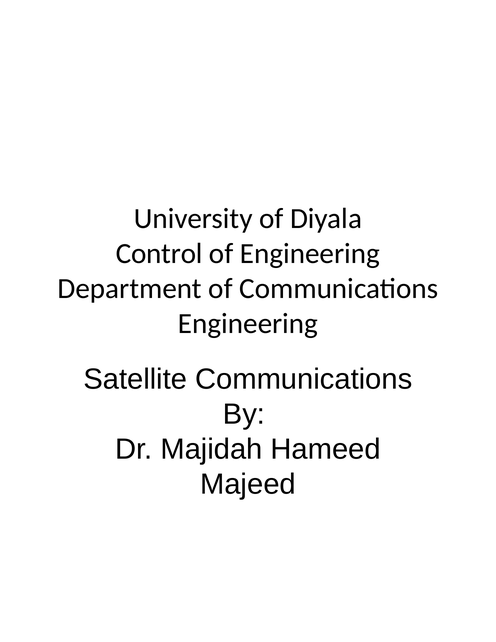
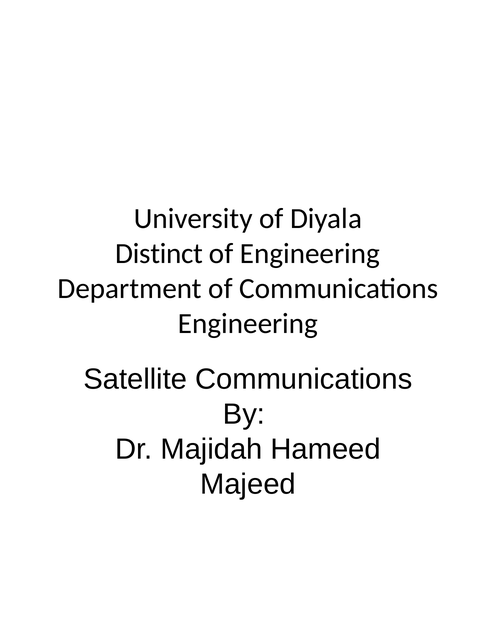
Control: Control -> Distinct
